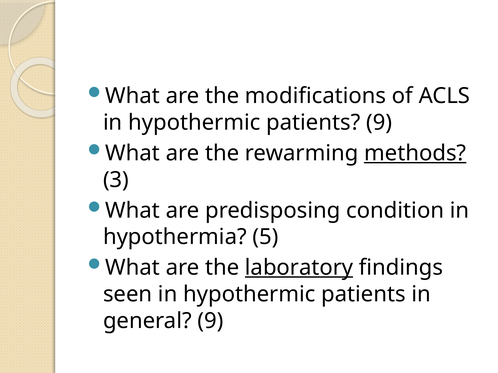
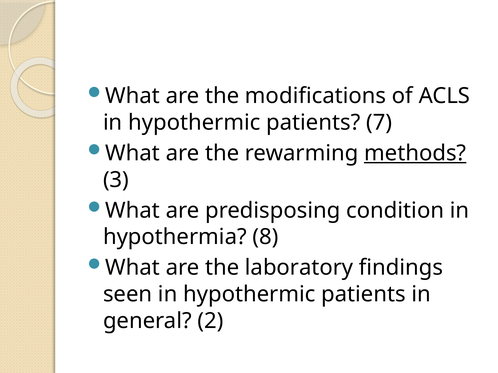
patients 9: 9 -> 7
5: 5 -> 8
laboratory underline: present -> none
general 9: 9 -> 2
